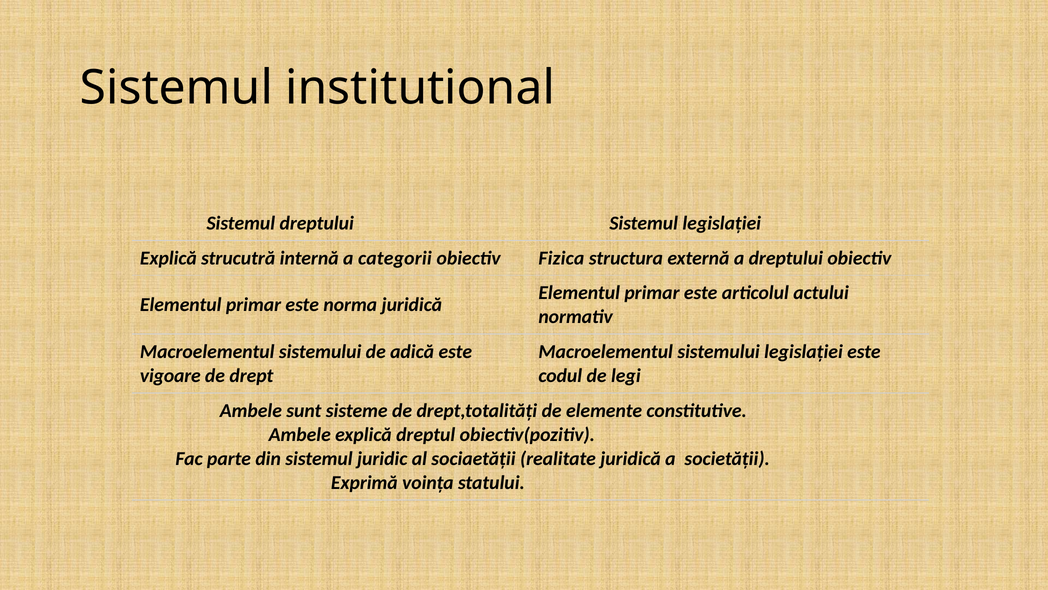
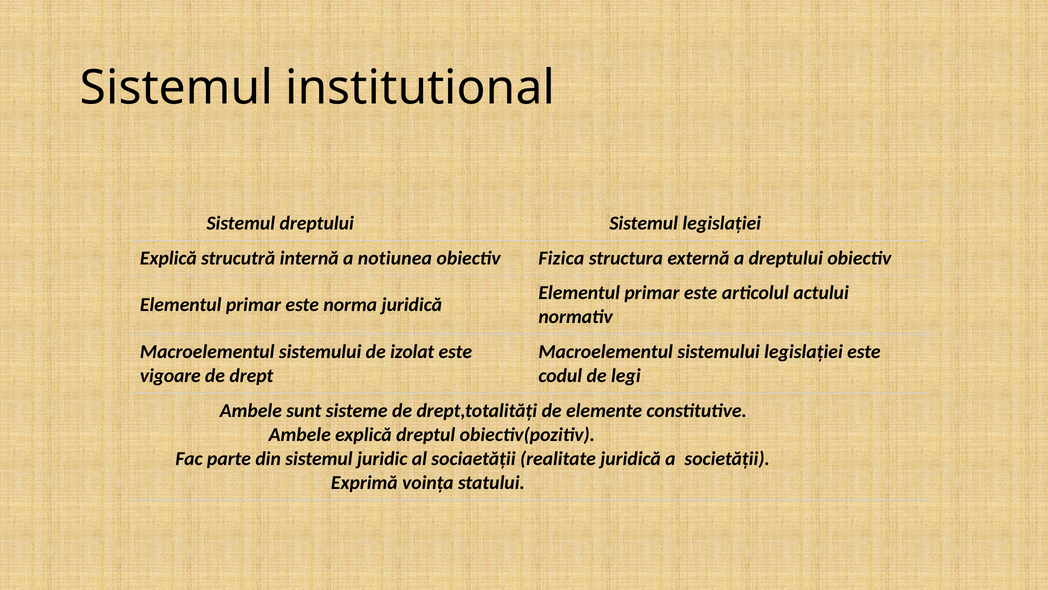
categorii: categorii -> notiunea
adică: adică -> izolat
